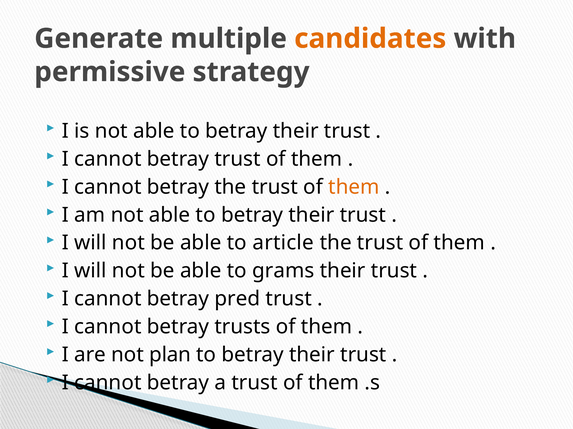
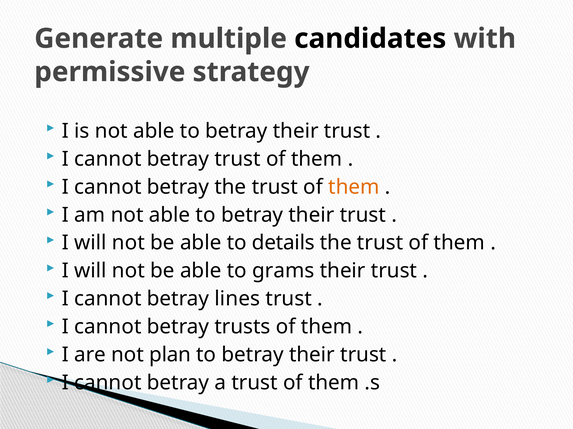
candidates colour: orange -> black
article: article -> details
pred: pred -> lines
